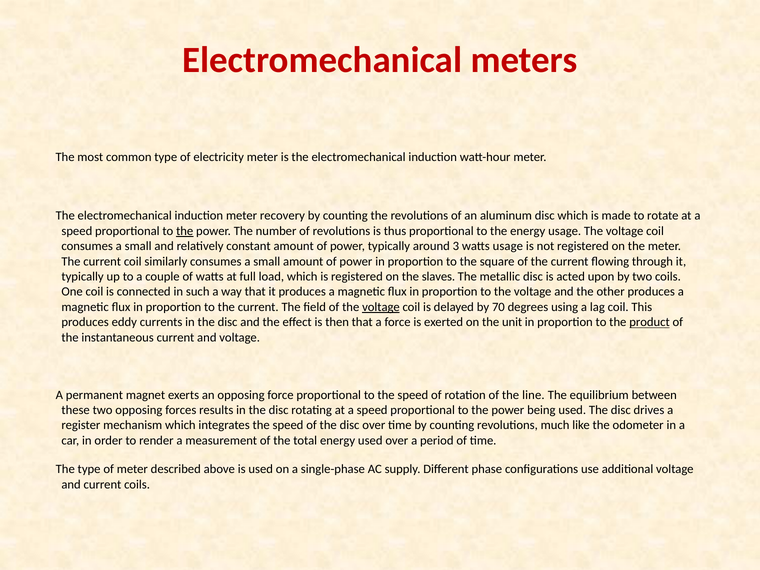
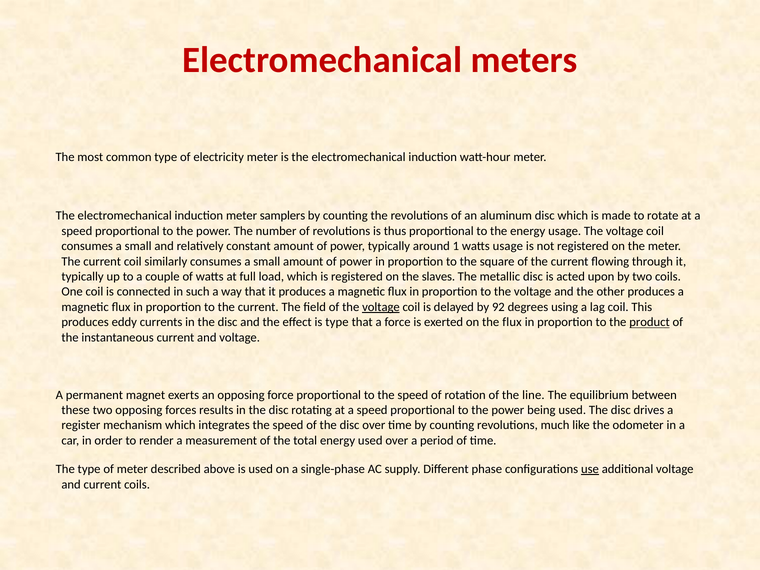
recovery: recovery -> samplers
the at (185, 231) underline: present -> none
3: 3 -> 1
70: 70 -> 92
is then: then -> type
the unit: unit -> flux
use underline: none -> present
